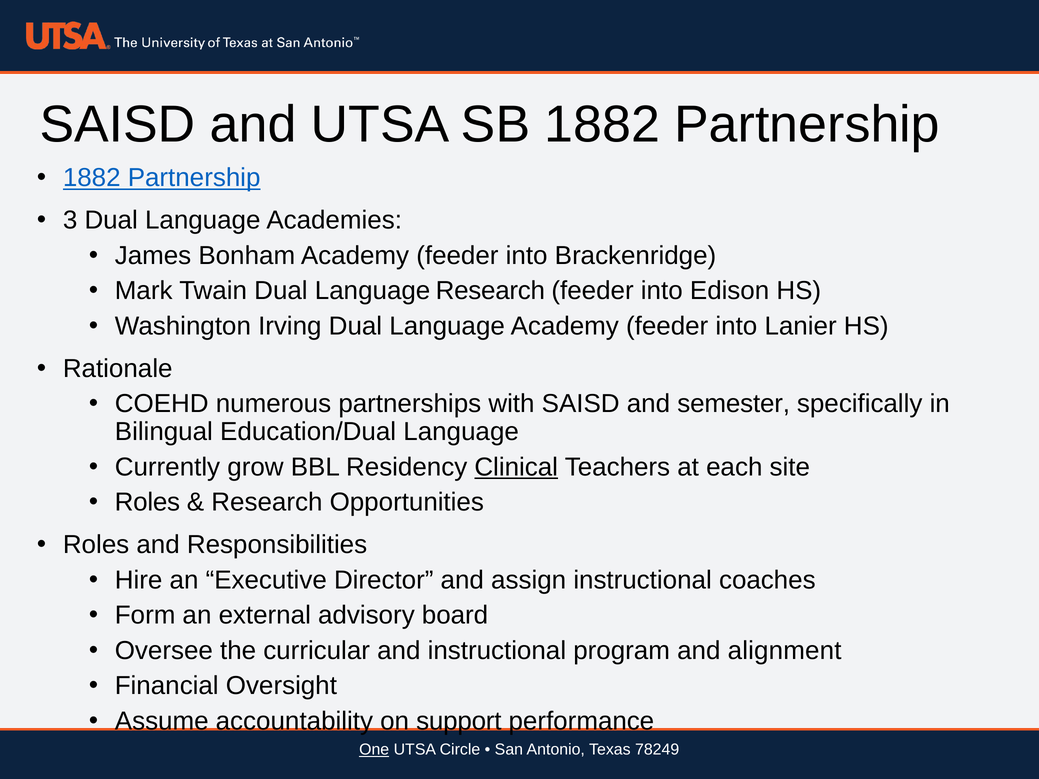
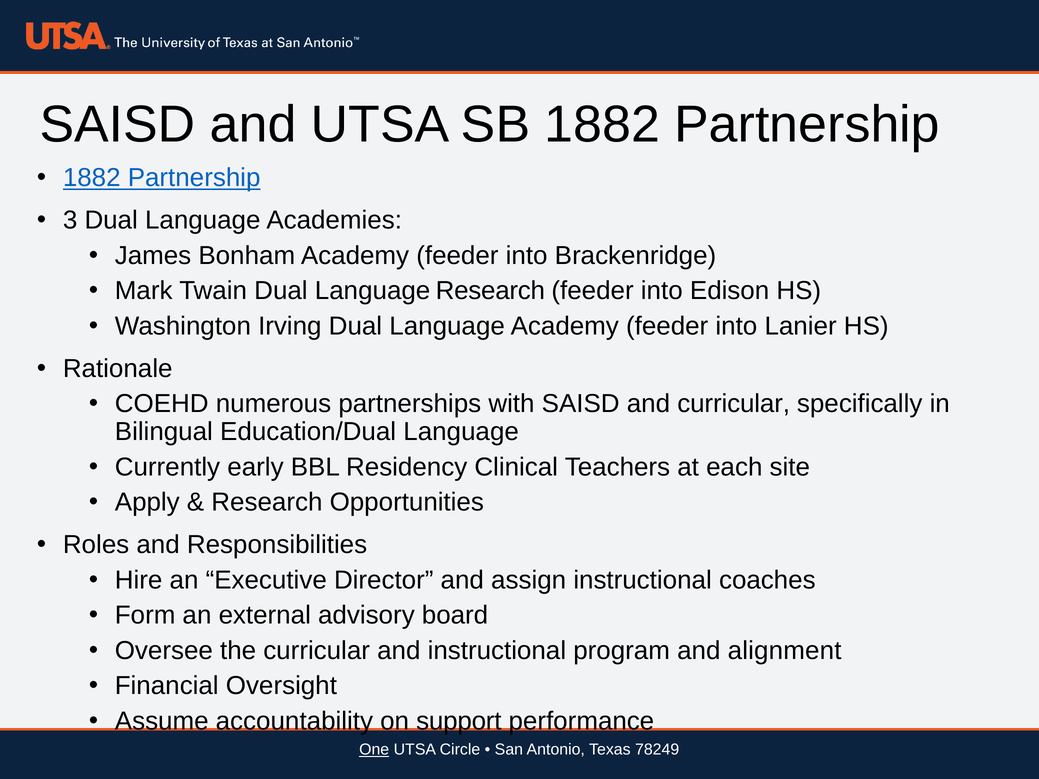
and semester: semester -> curricular
grow: grow -> early
Clinical underline: present -> none
Roles at (147, 503): Roles -> Apply
